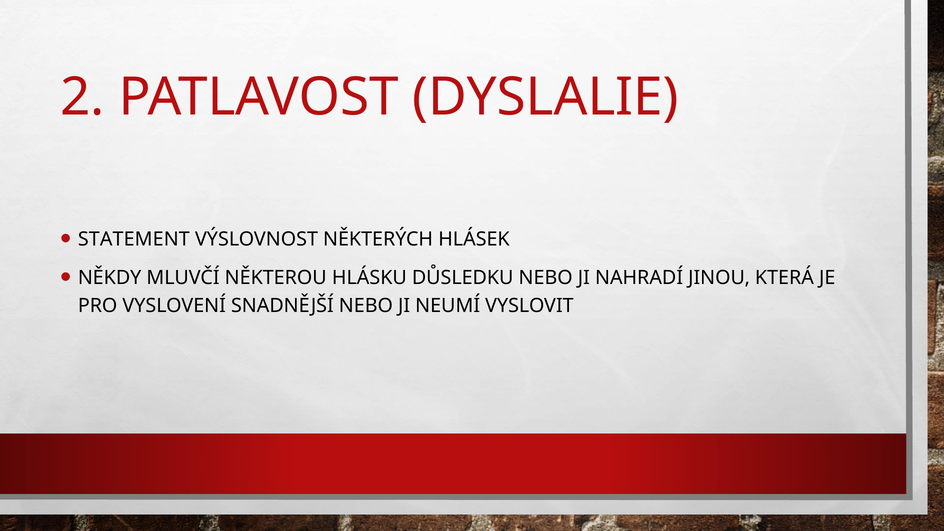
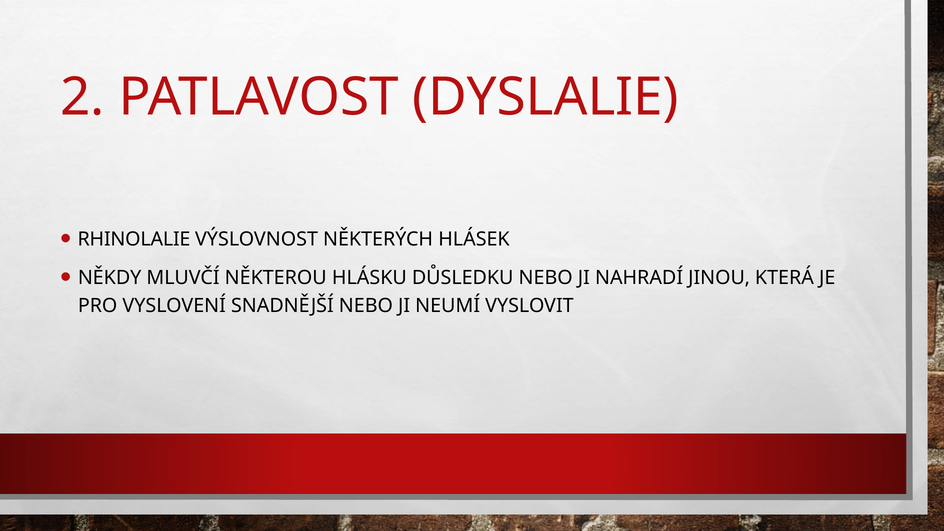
STATEMENT: STATEMENT -> RHINOLALIE
